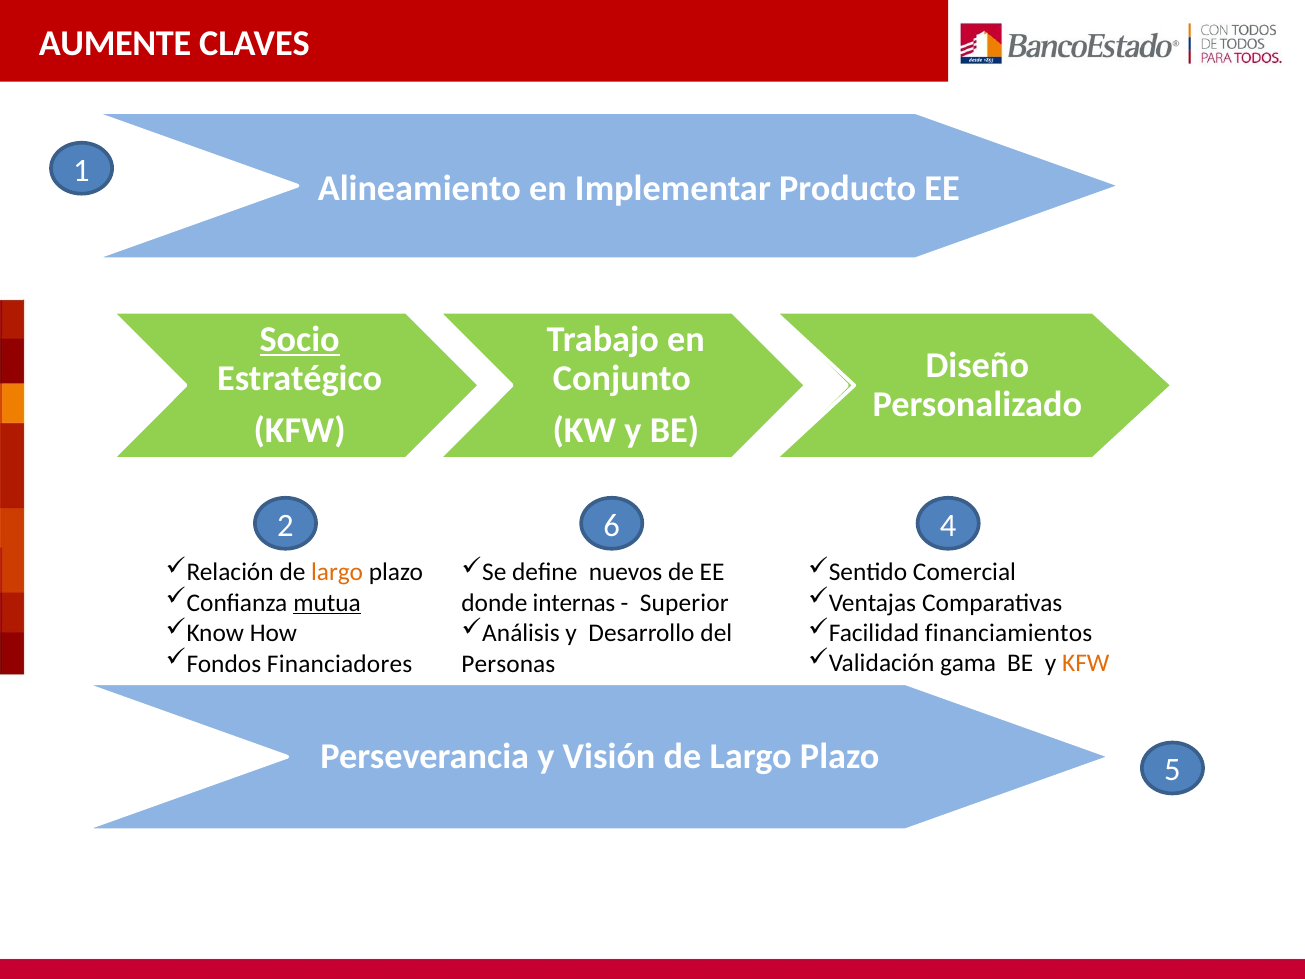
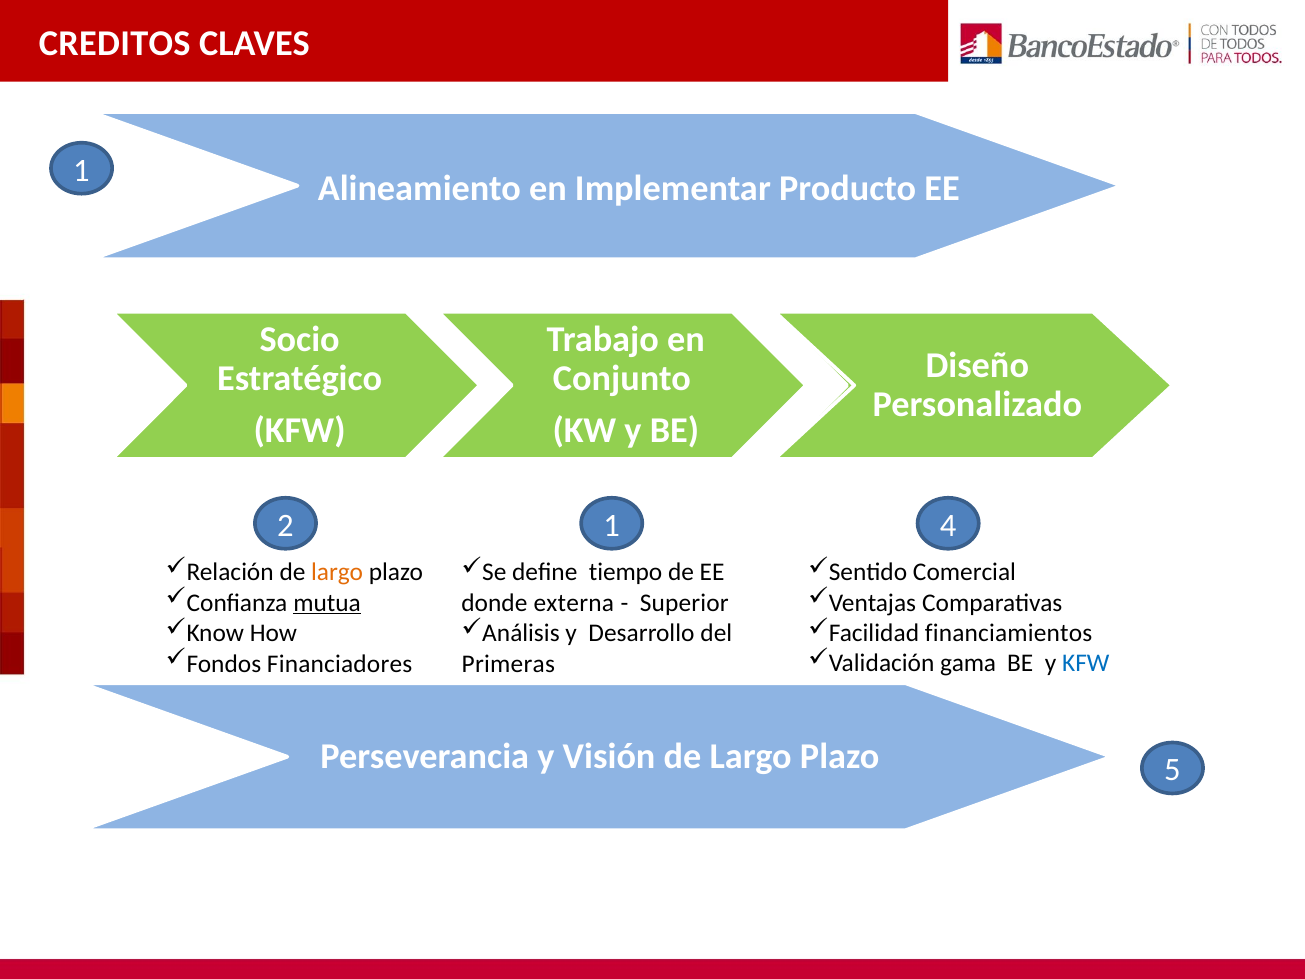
AUMENTE: AUMENTE -> CREDITOS
Socio underline: present -> none
2 6: 6 -> 1
nuevos: nuevos -> tiempo
internas: internas -> externa
KFW at (1086, 663) colour: orange -> blue
Personas: Personas -> Primeras
